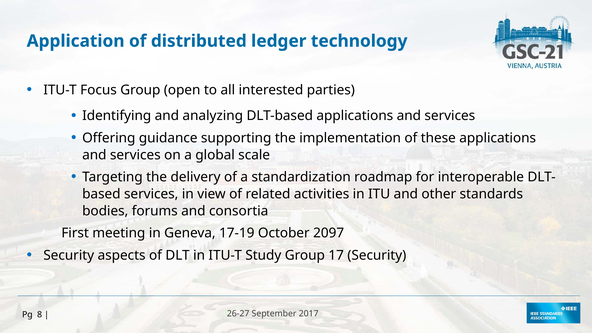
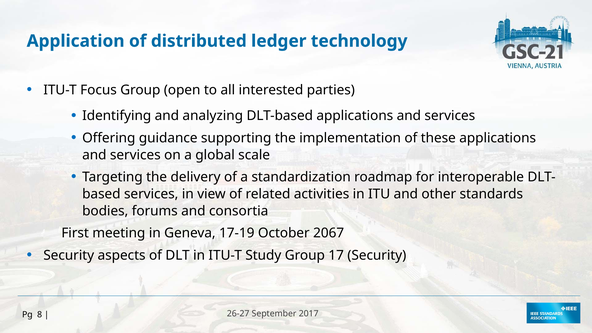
2097: 2097 -> 2067
